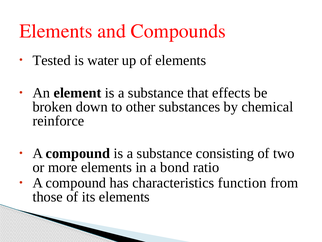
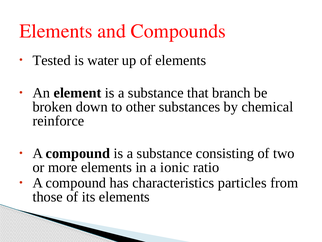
effects: effects -> branch
bond: bond -> ionic
function: function -> particles
